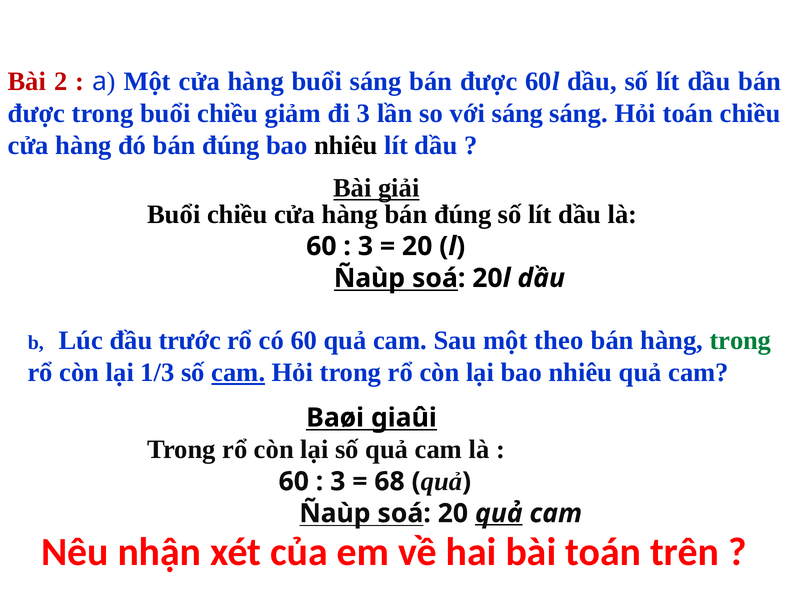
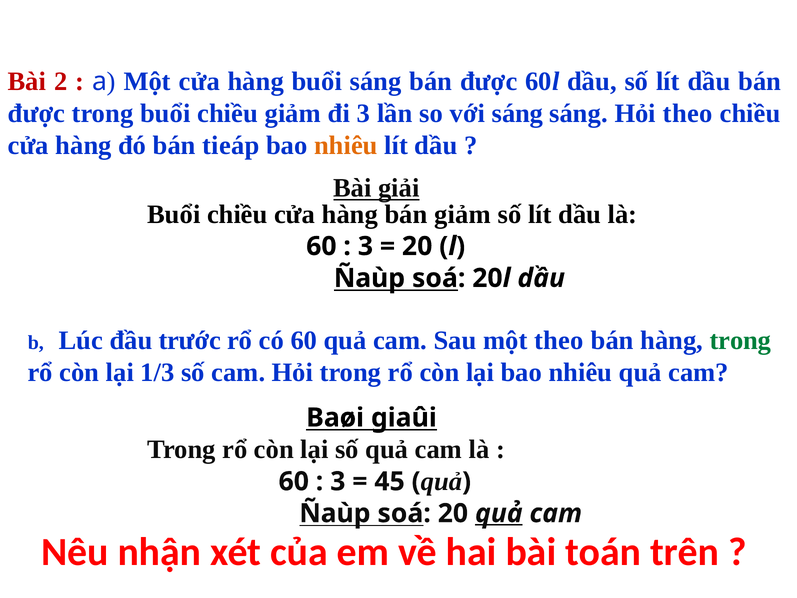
Hỏi toán: toán -> theo
đó bán đúng: đúng -> tieáp
nhiêu at (346, 145) colour: black -> orange
hàng bán đúng: đúng -> giảm
cam at (238, 372) underline: present -> none
68: 68 -> 45
